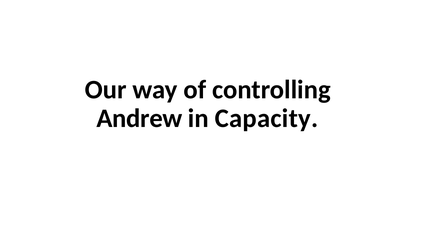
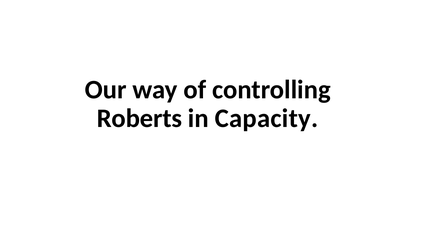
Andrew: Andrew -> Roberts
